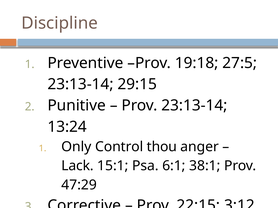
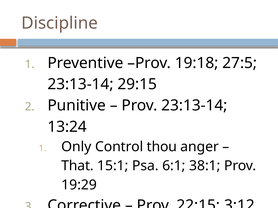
Lack: Lack -> That
47:29: 47:29 -> 19:29
